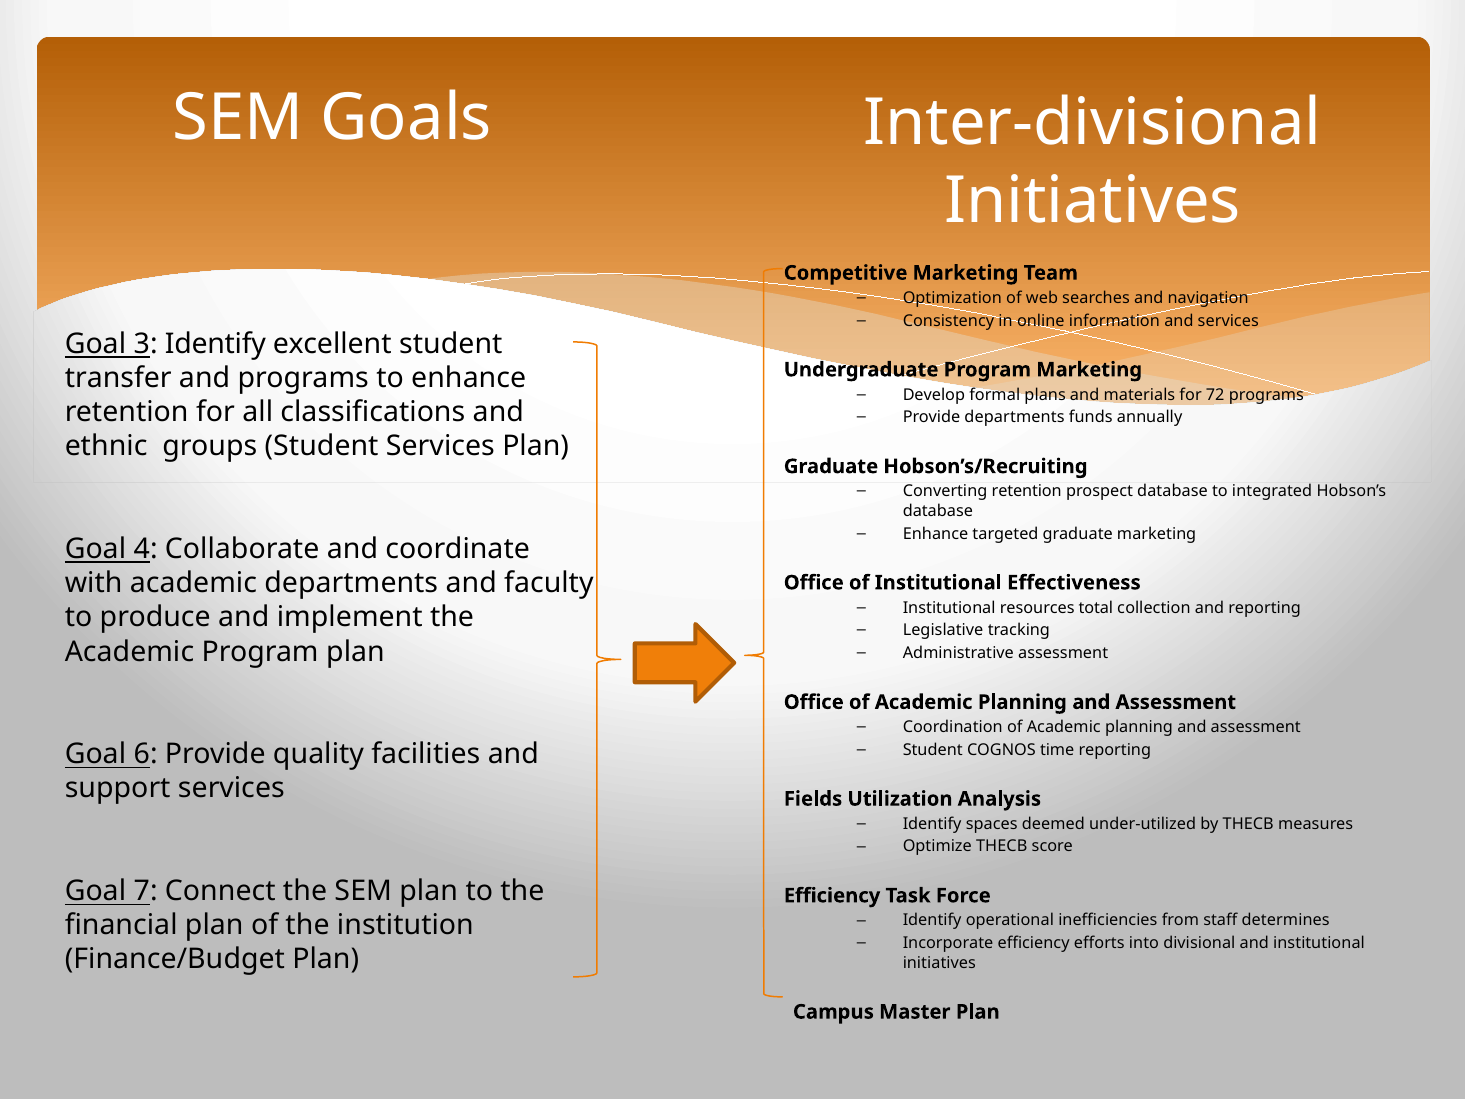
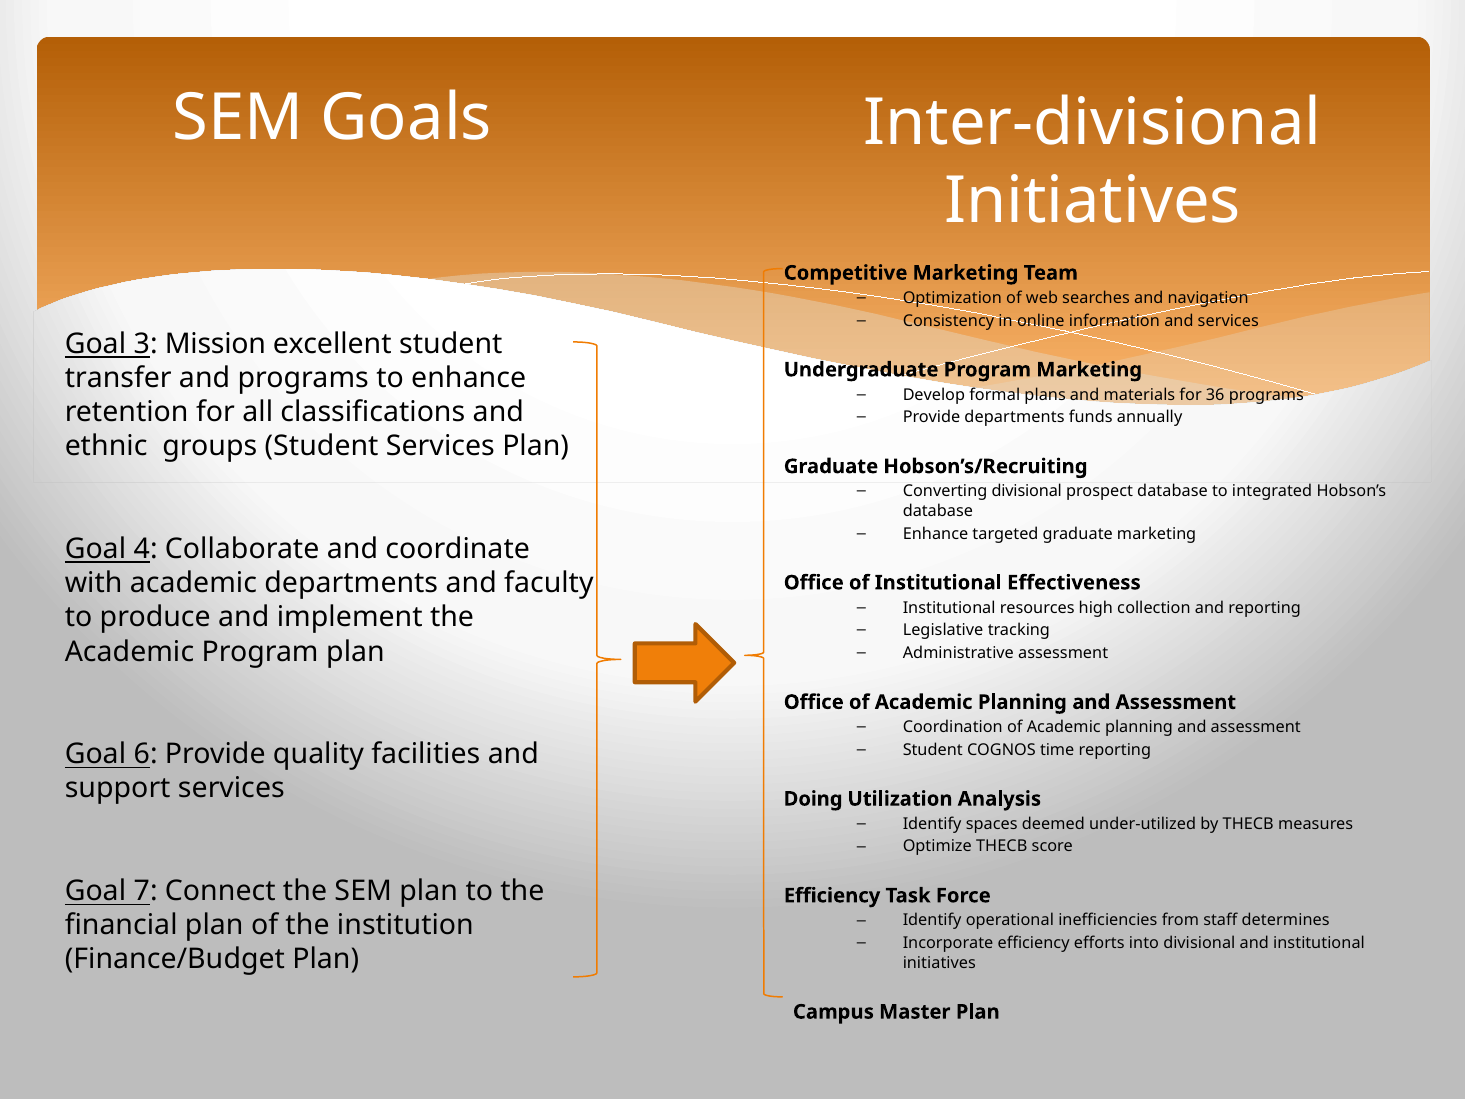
3 Identify: Identify -> Mission
72: 72 -> 36
Converting retention: retention -> divisional
total: total -> high
Fields: Fields -> Doing
